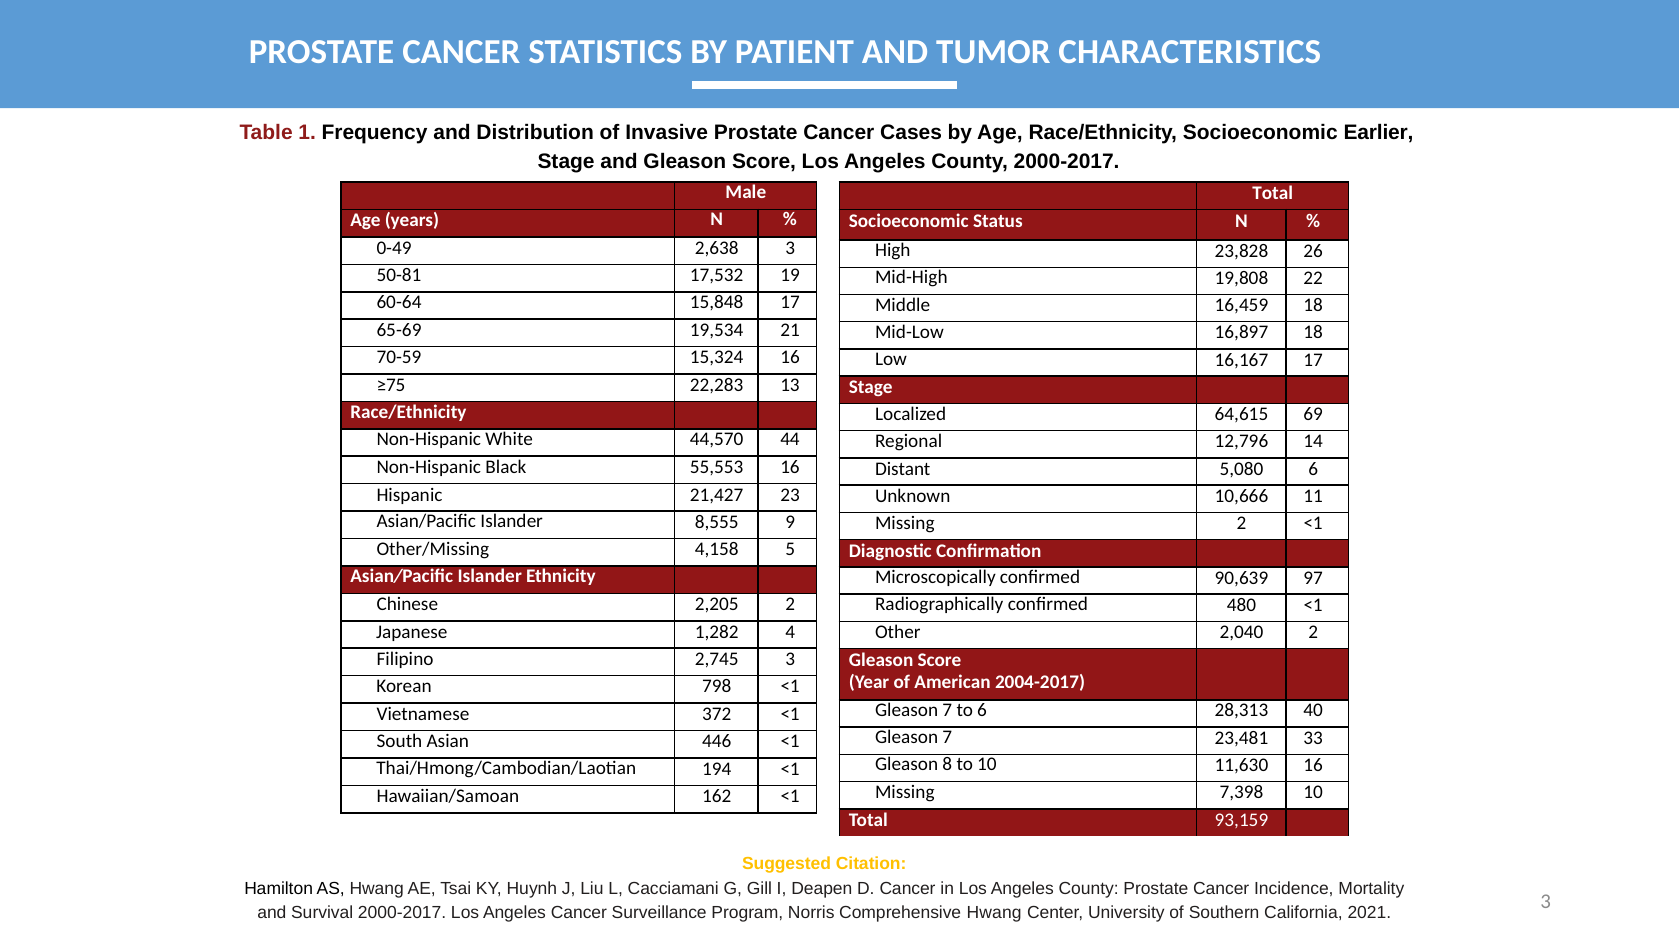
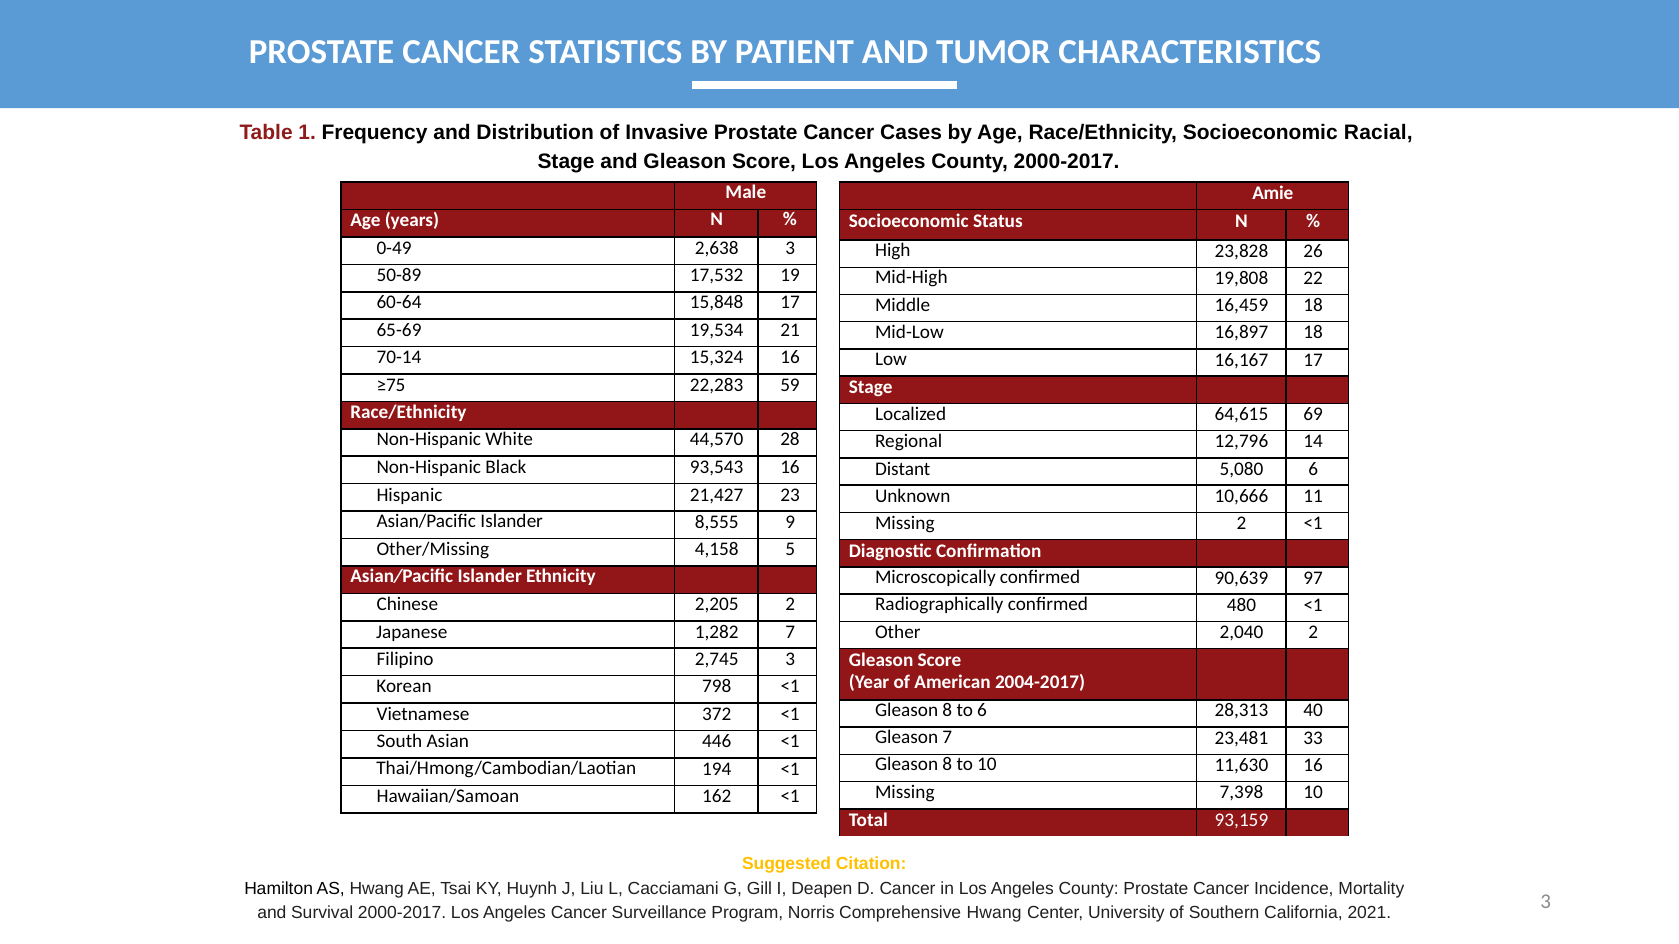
Earlier: Earlier -> Racial
Total at (1273, 193): Total -> Amie
50-81: 50-81 -> 50-89
70-59: 70-59 -> 70-14
13: 13 -> 59
44: 44 -> 28
55,553: 55,553 -> 93,543
1,282 4: 4 -> 7
7 at (947, 710): 7 -> 8
